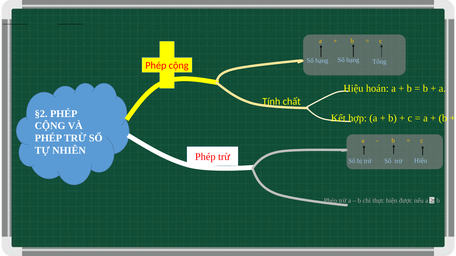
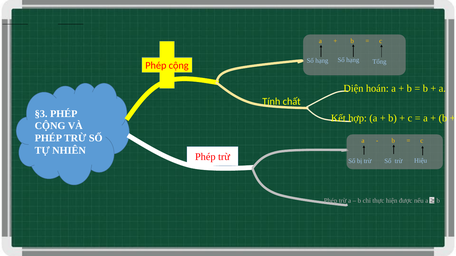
Hiệu at (353, 89): Hiệu -> Diện
§2: §2 -> §3
